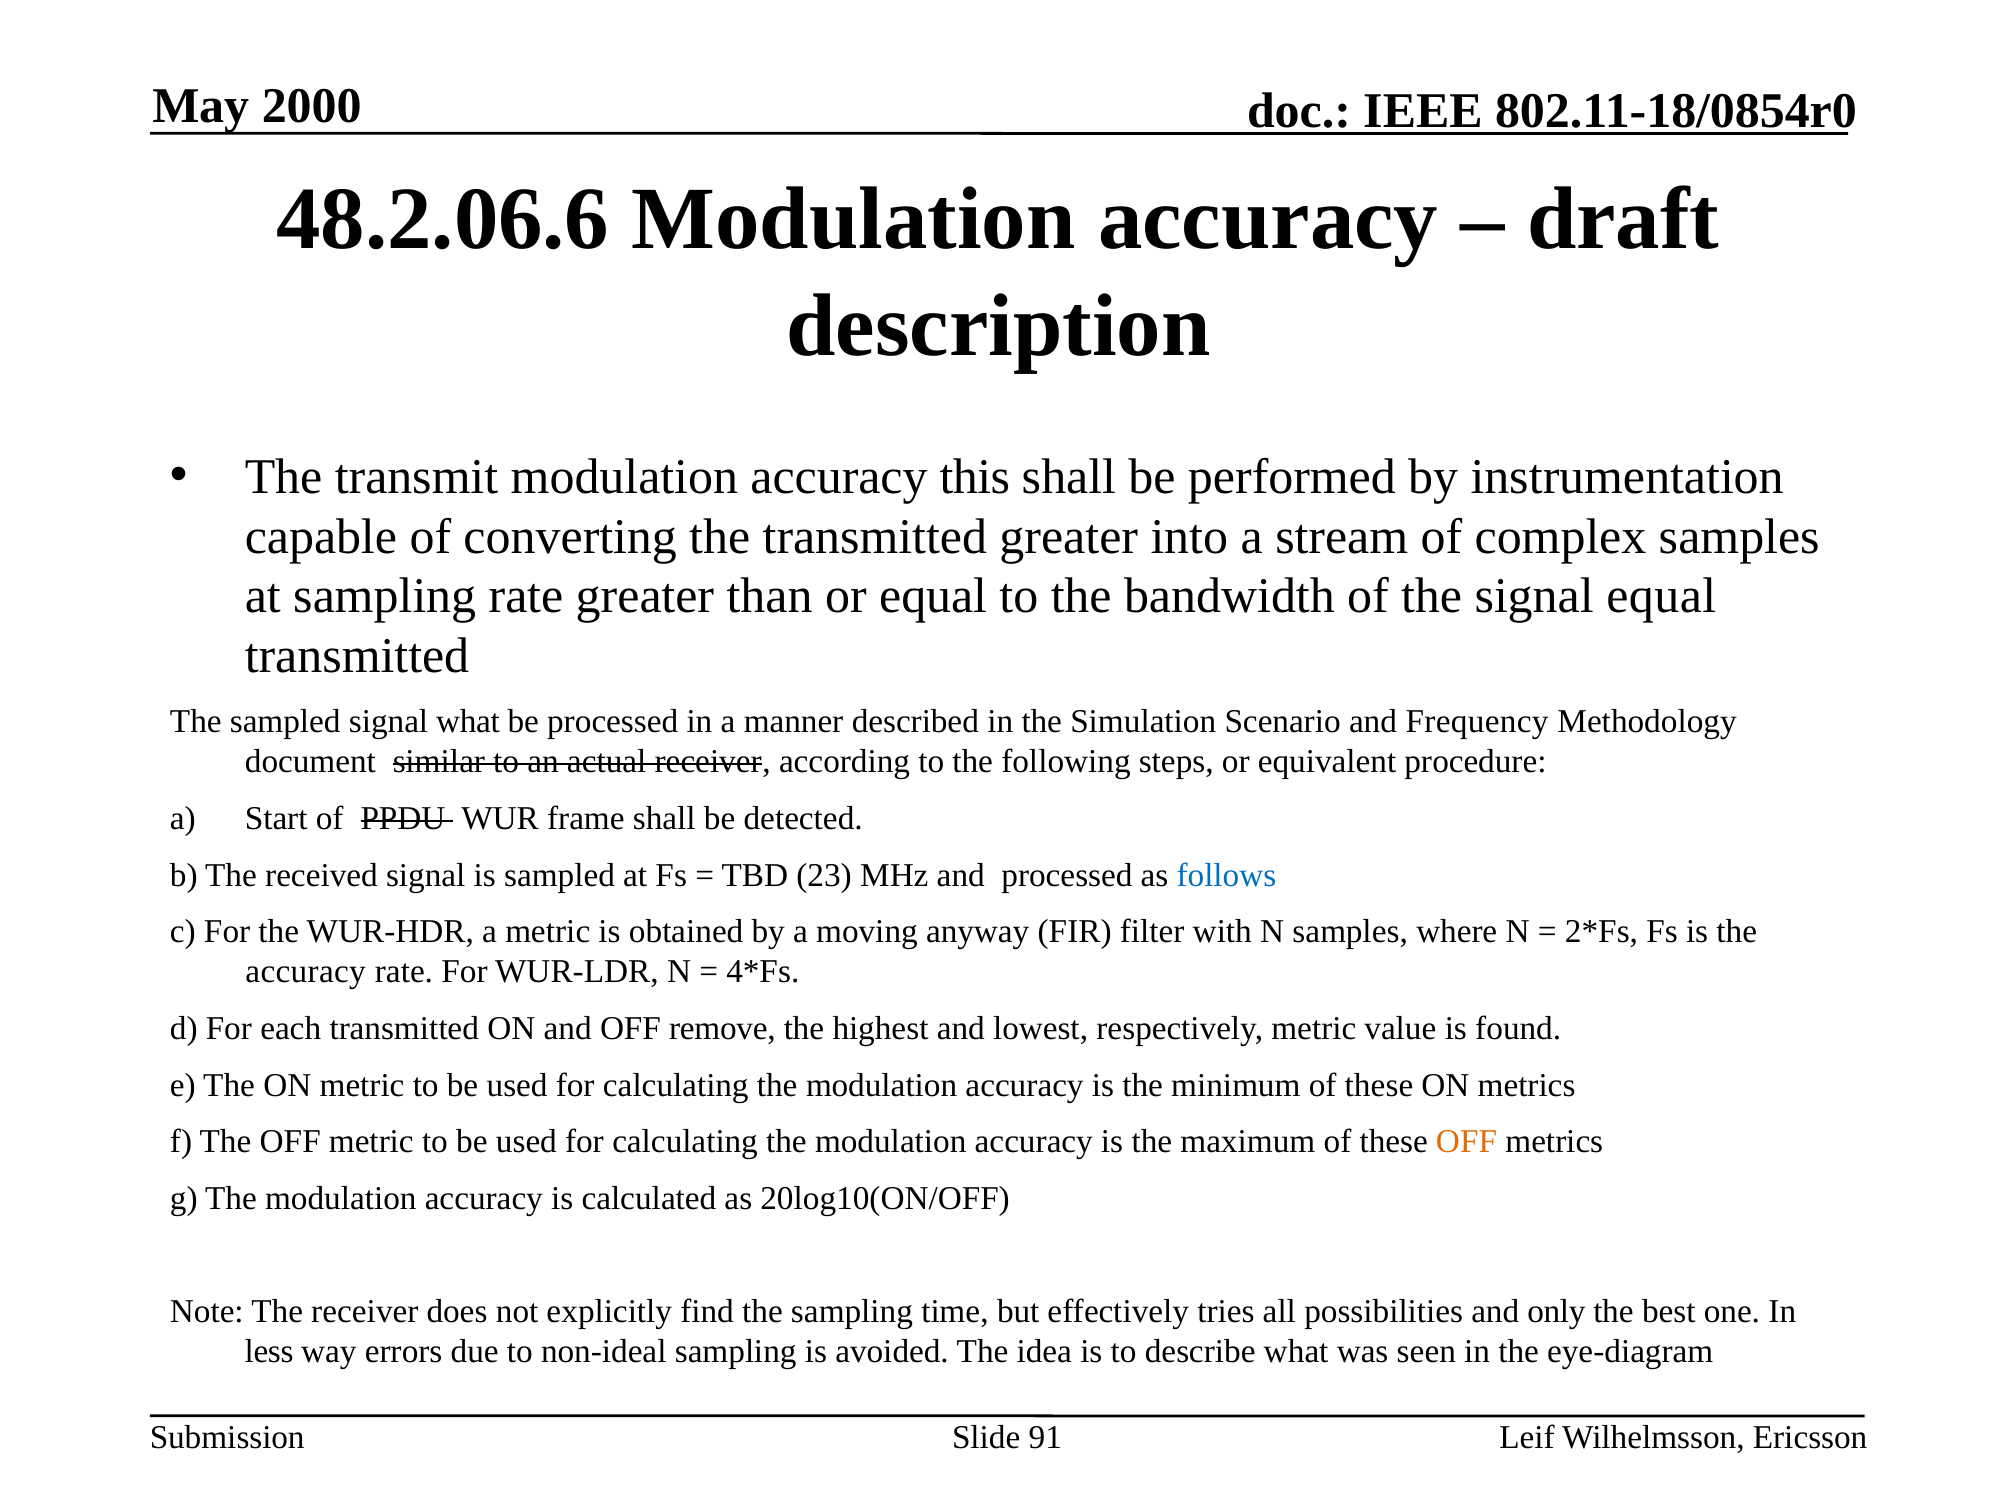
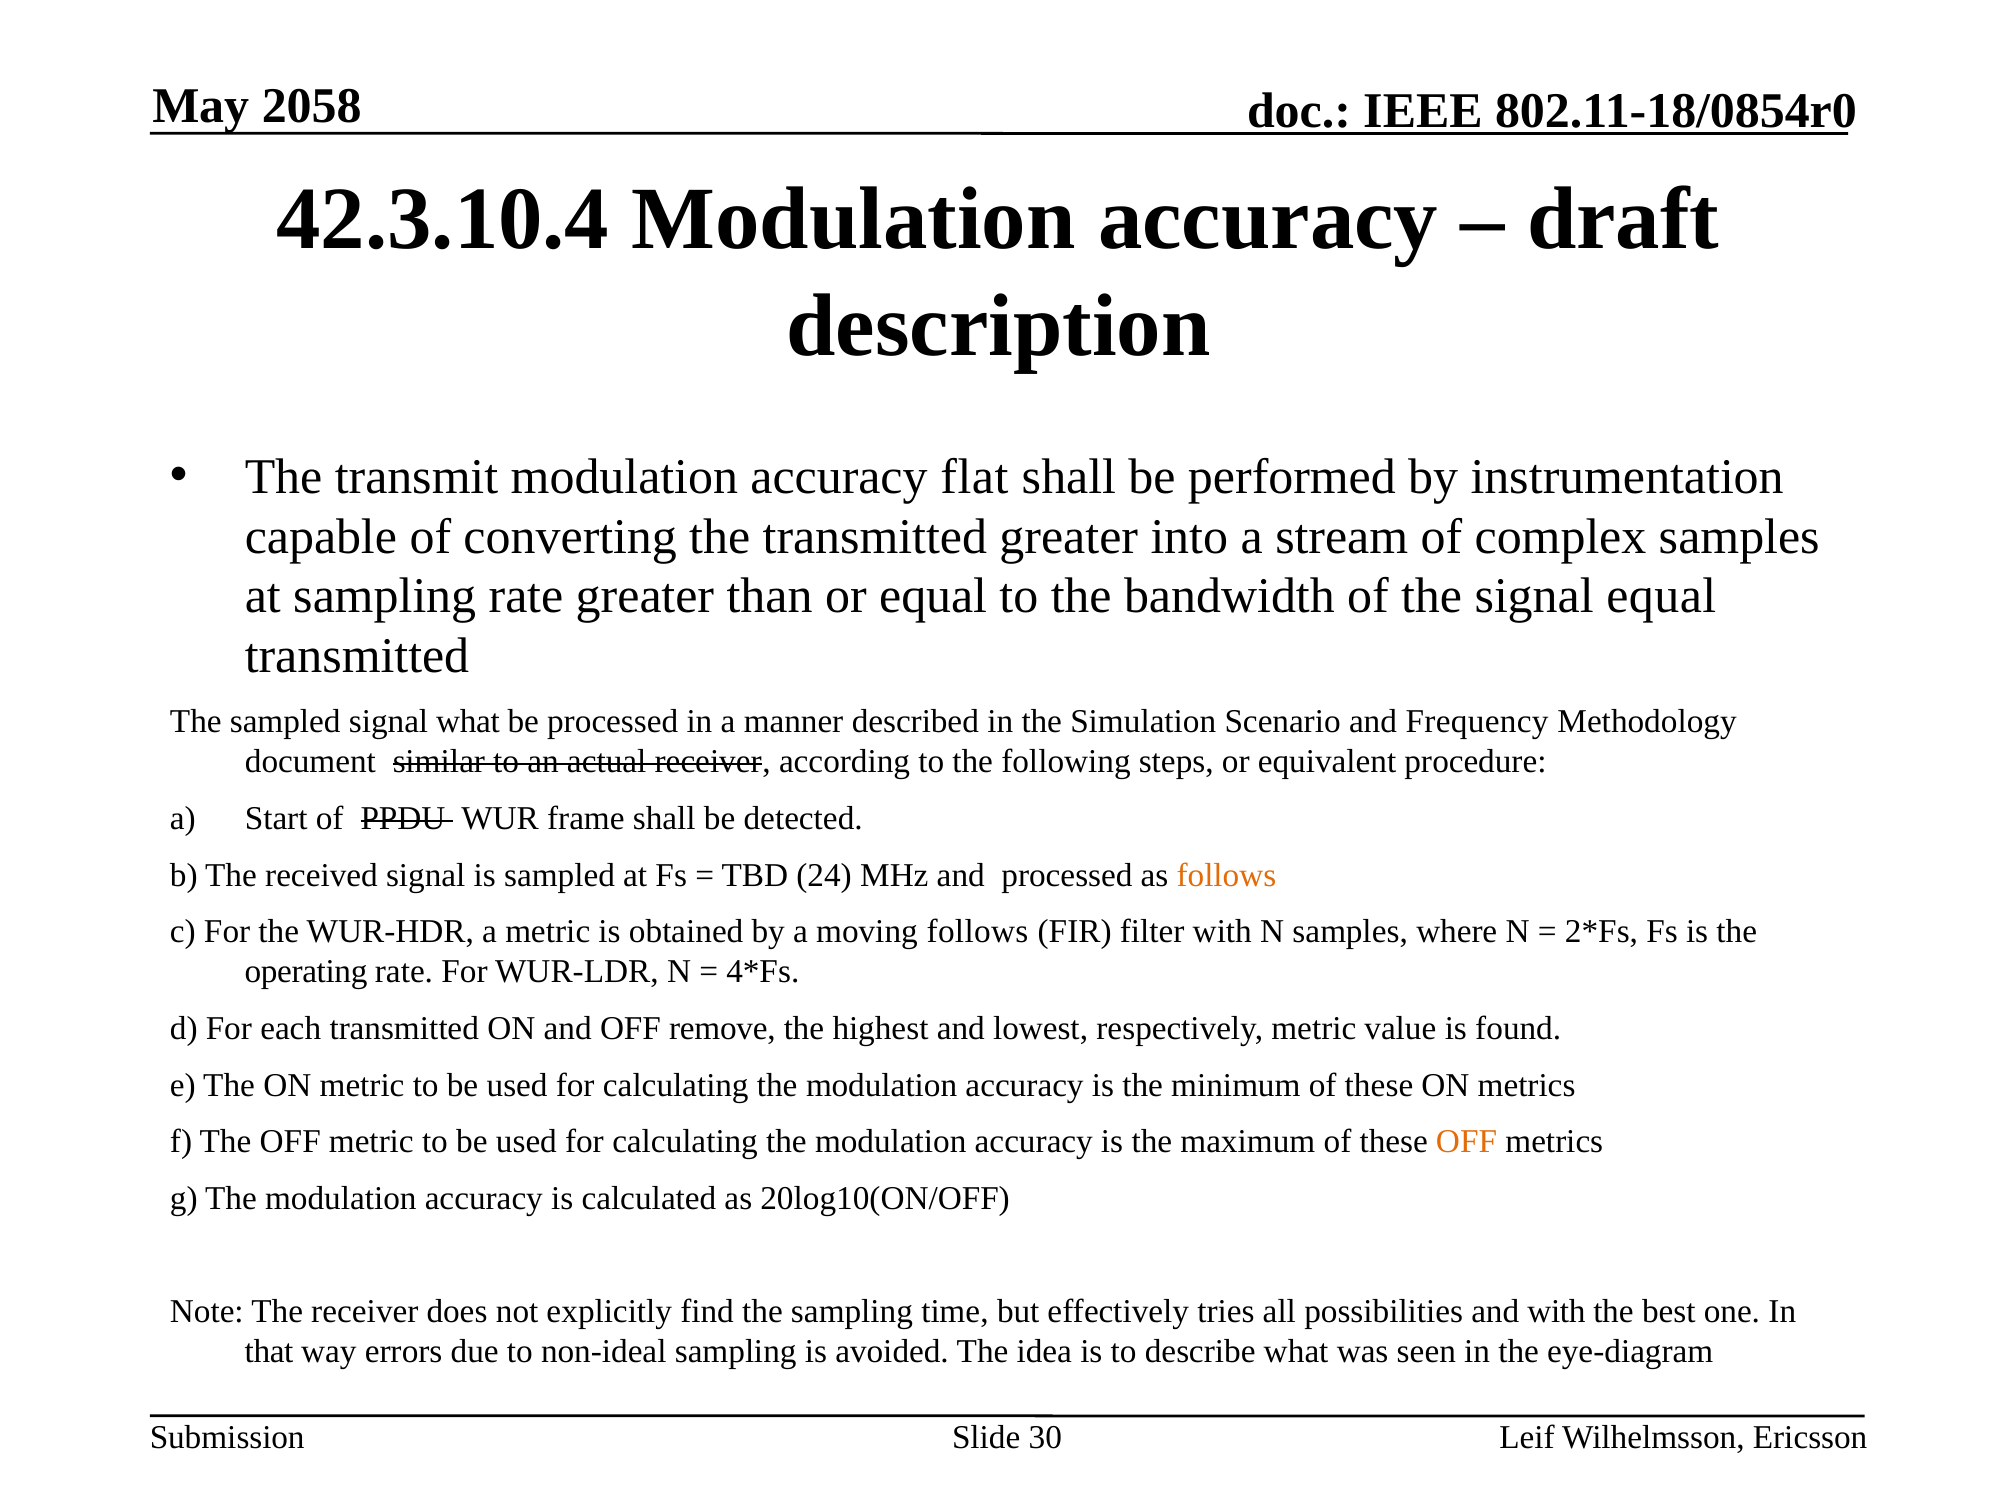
2000: 2000 -> 2058
48.2.06.6: 48.2.06.6 -> 42.3.10.4
this: this -> flat
23: 23 -> 24
follows at (1226, 875) colour: blue -> orange
moving anyway: anyway -> follows
accuracy at (306, 971): accuracy -> operating
and only: only -> with
less: less -> that
91: 91 -> 30
